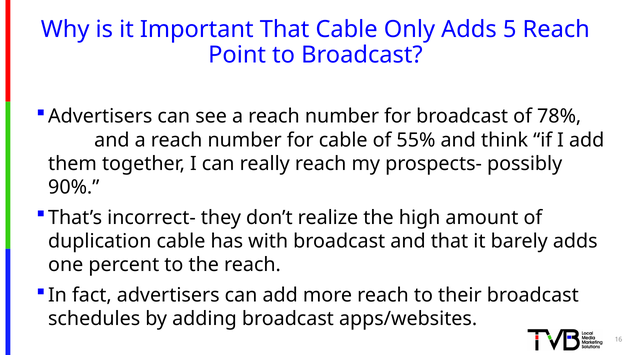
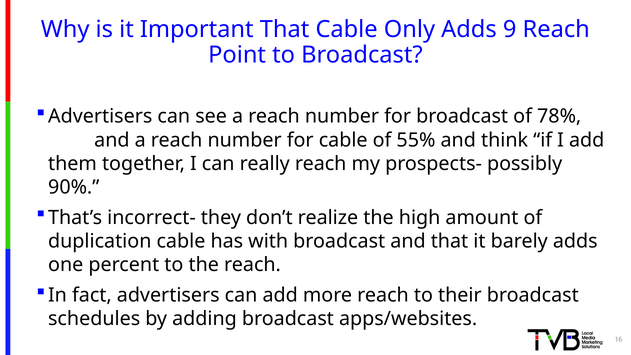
5: 5 -> 9
